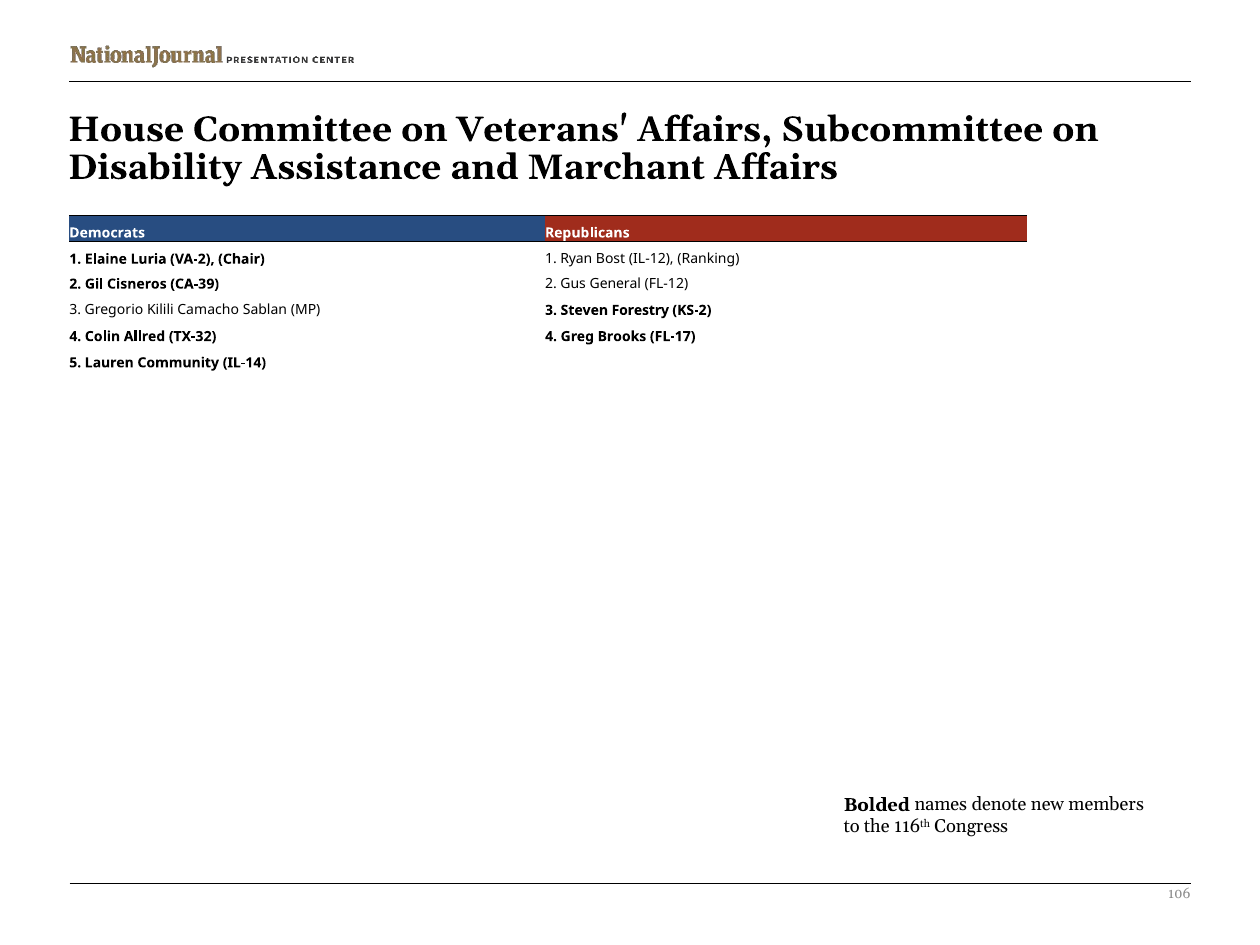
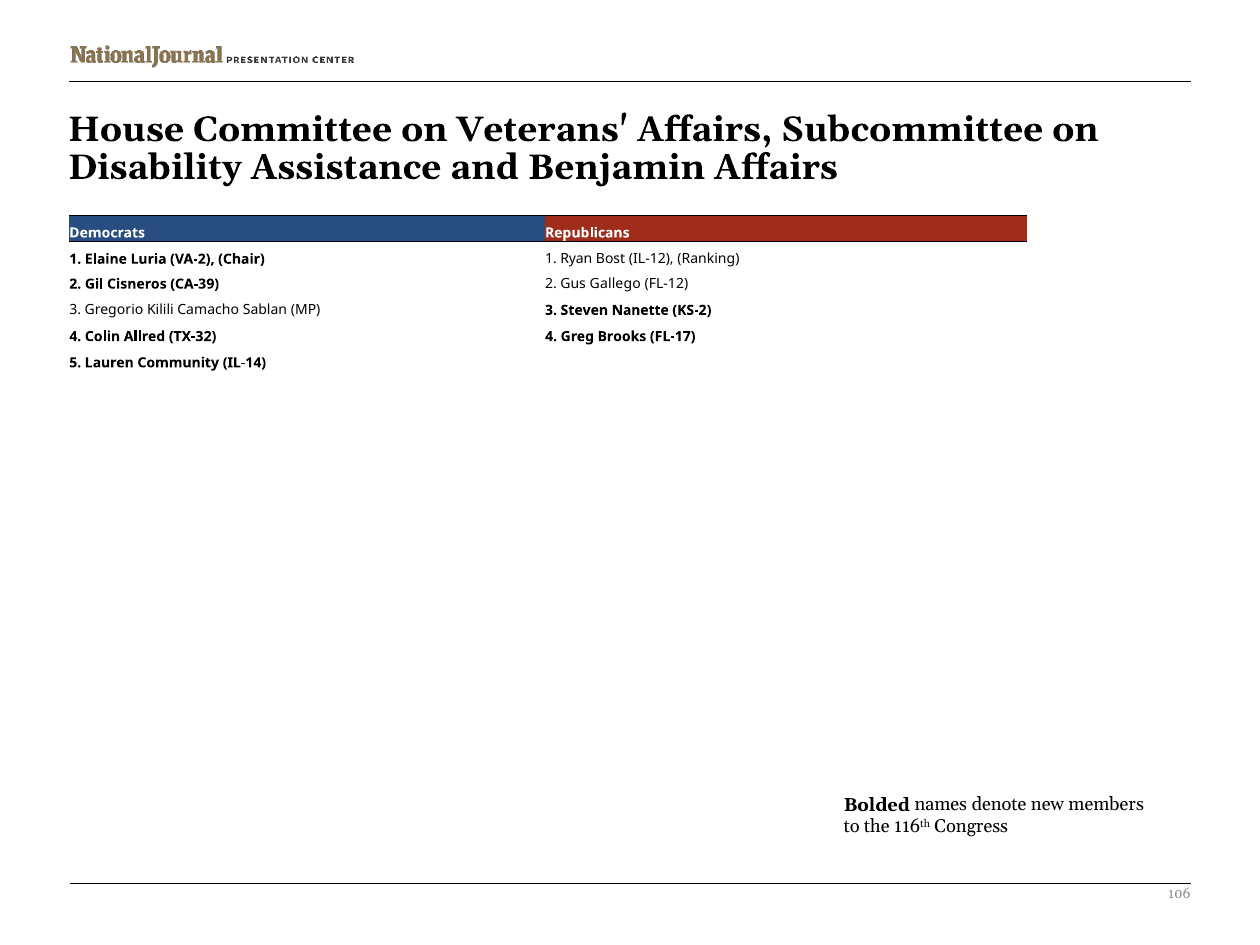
Marchant: Marchant -> Benjamin
General: General -> Gallego
Forestry: Forestry -> Nanette
